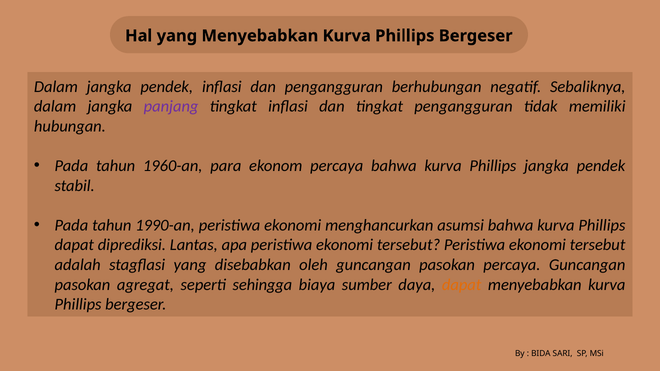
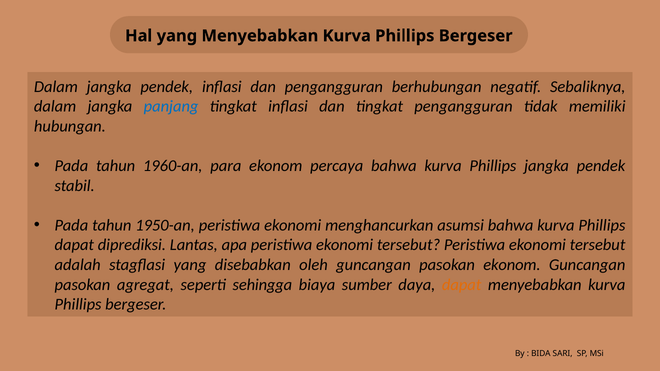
panjang colour: purple -> blue
1990-an: 1990-an -> 1950-an
pasokan percaya: percaya -> ekonom
